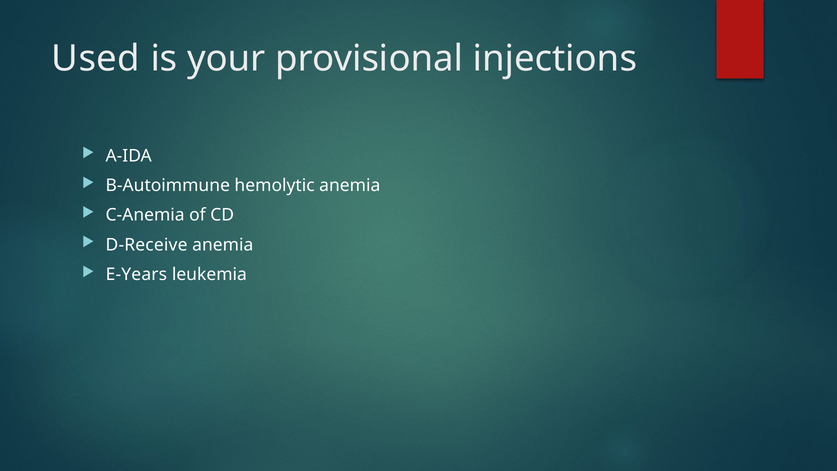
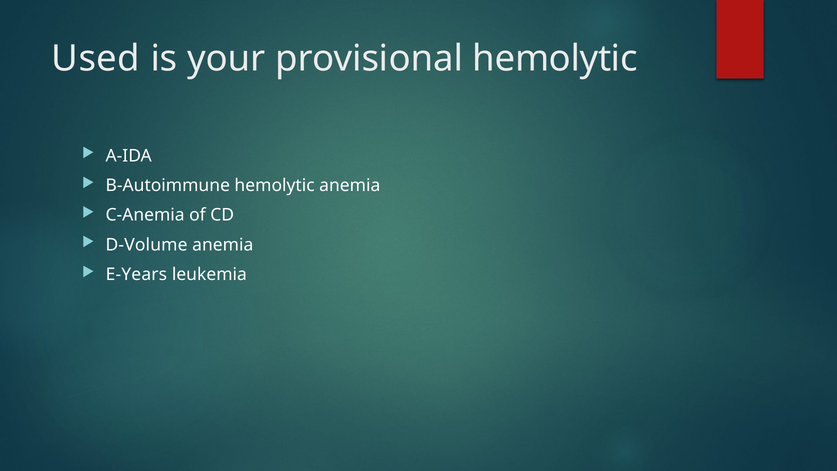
provisional injections: injections -> hemolytic
D-Receive: D-Receive -> D-Volume
